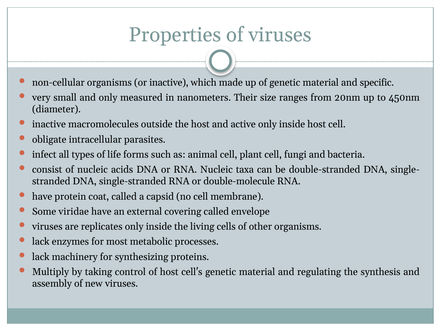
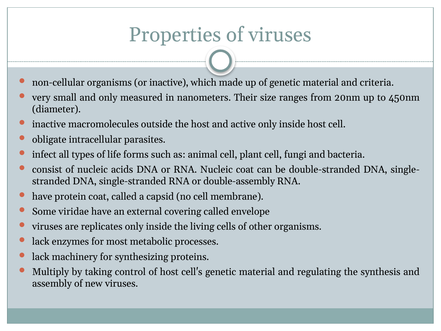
specific: specific -> criteria
Nucleic taxa: taxa -> coat
double-molecule: double-molecule -> double-assembly
